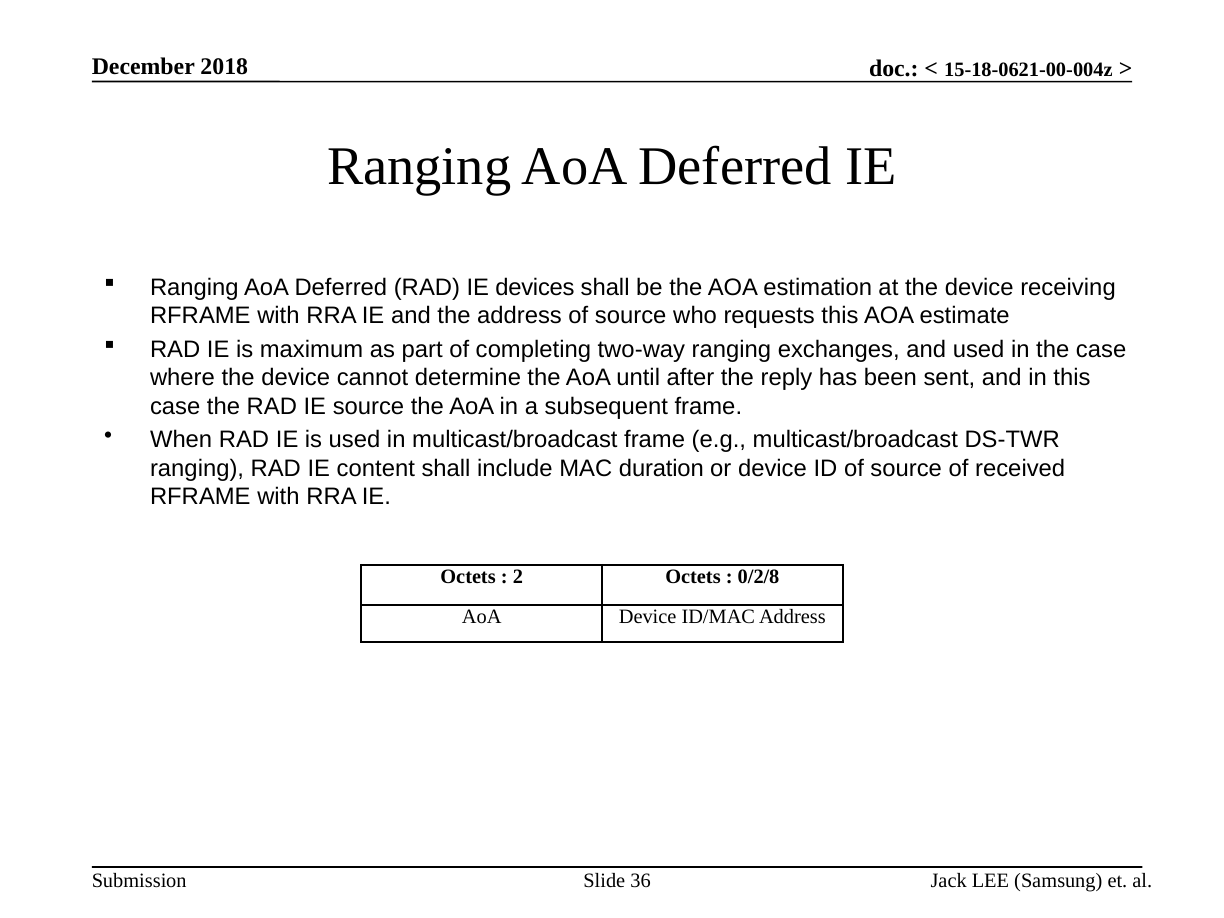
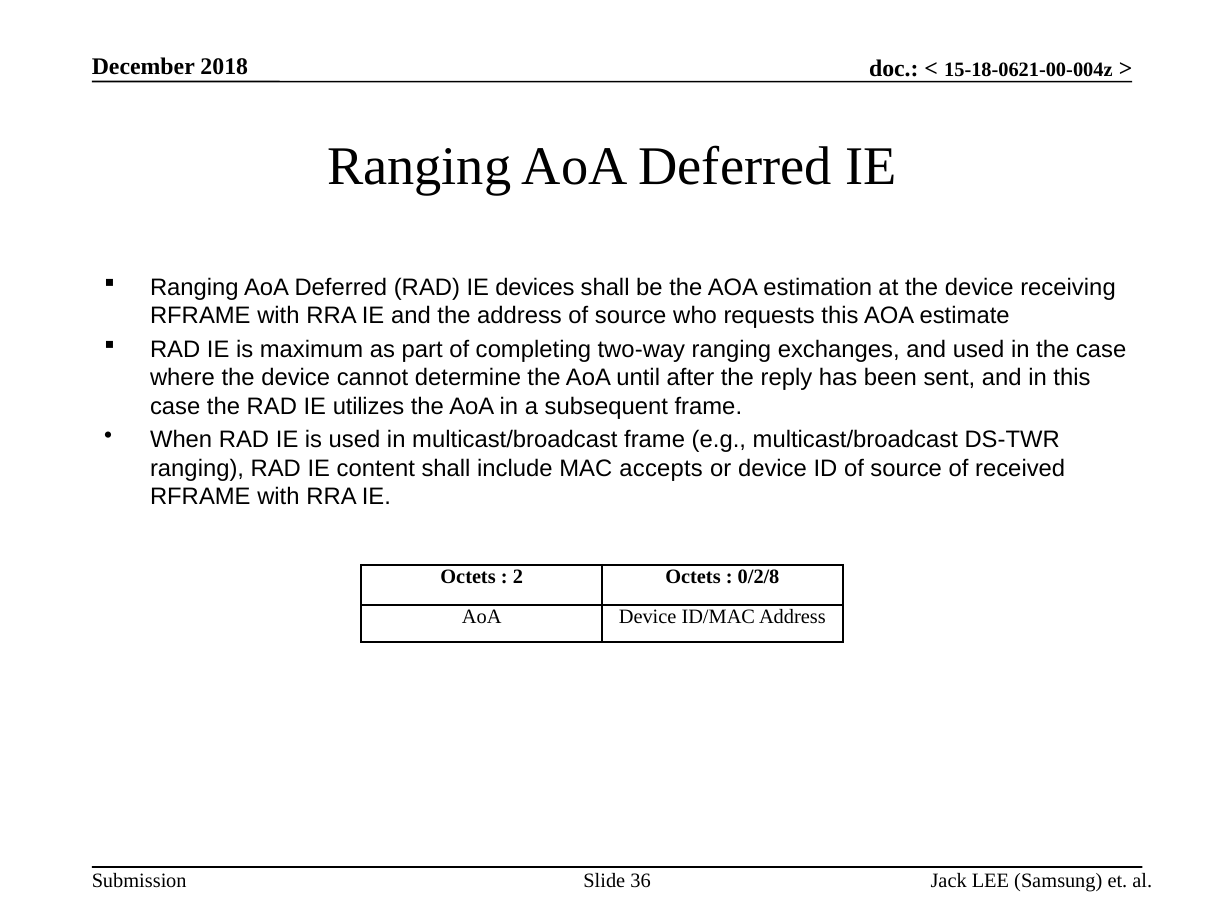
IE source: source -> utilizes
duration: duration -> accepts
